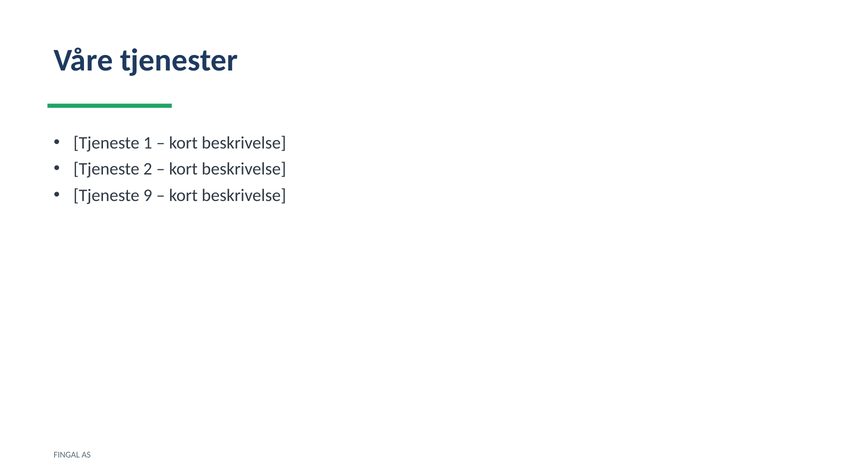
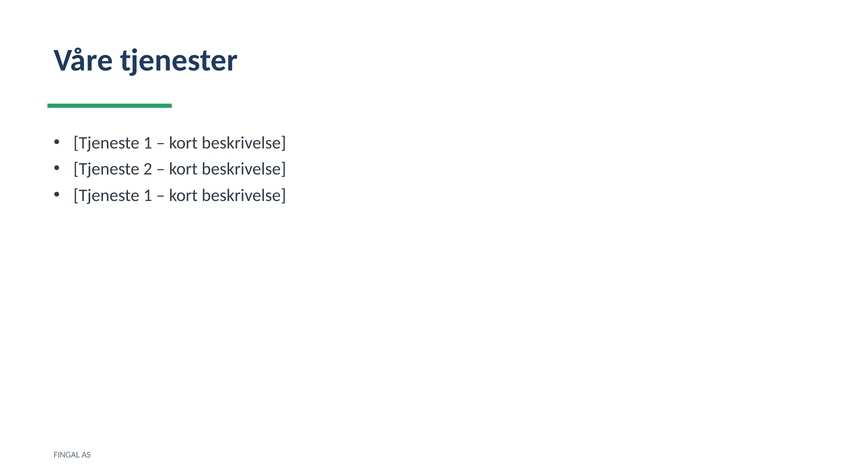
9 at (148, 195): 9 -> 1
